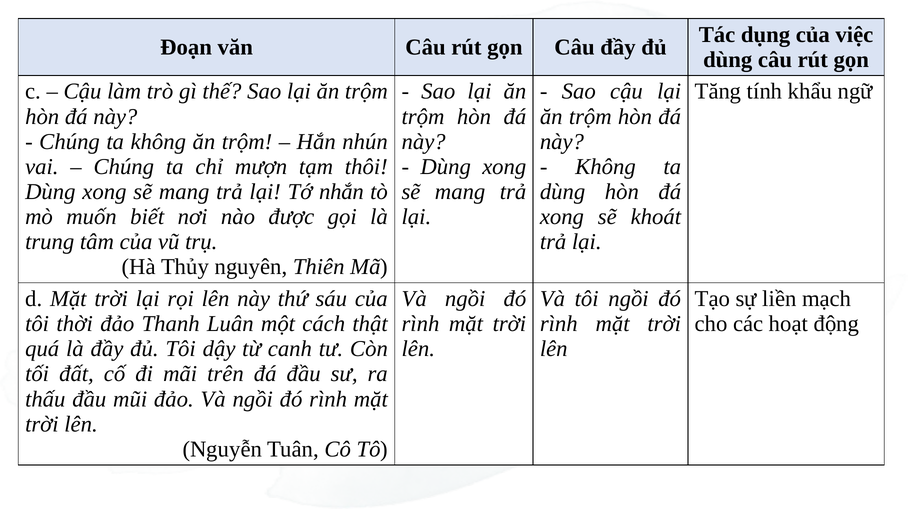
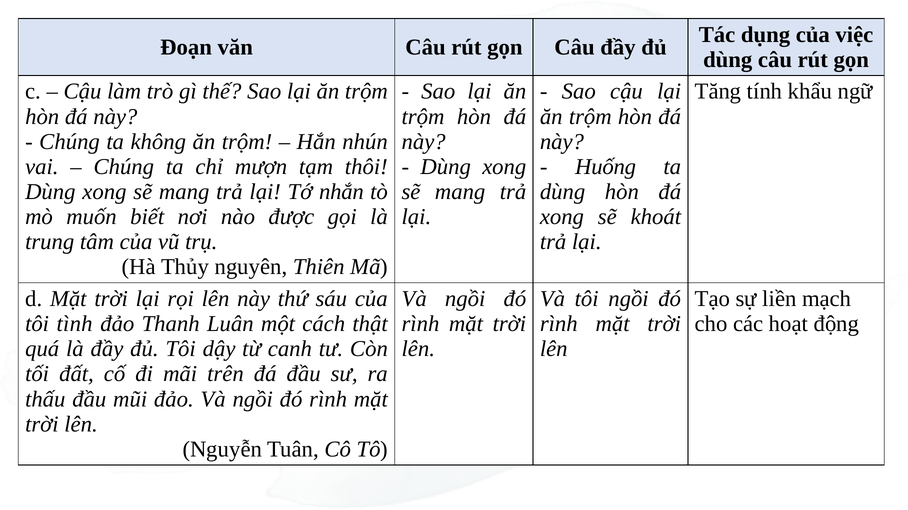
Không at (605, 167): Không -> Huống
thời: thời -> tình
